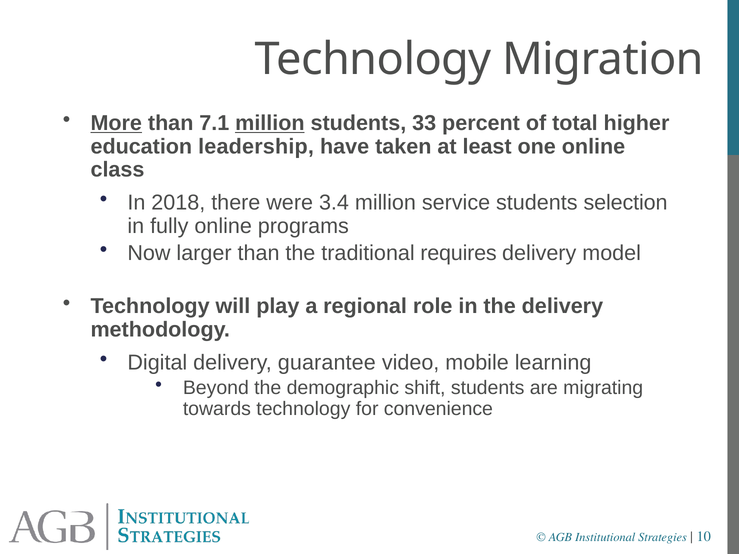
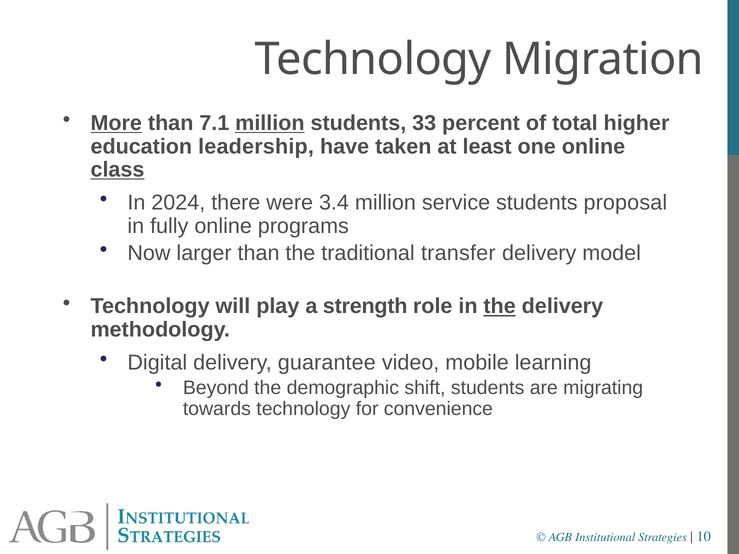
class underline: none -> present
2018: 2018 -> 2024
selection: selection -> proposal
requires: requires -> transfer
regional: regional -> strength
the at (500, 306) underline: none -> present
